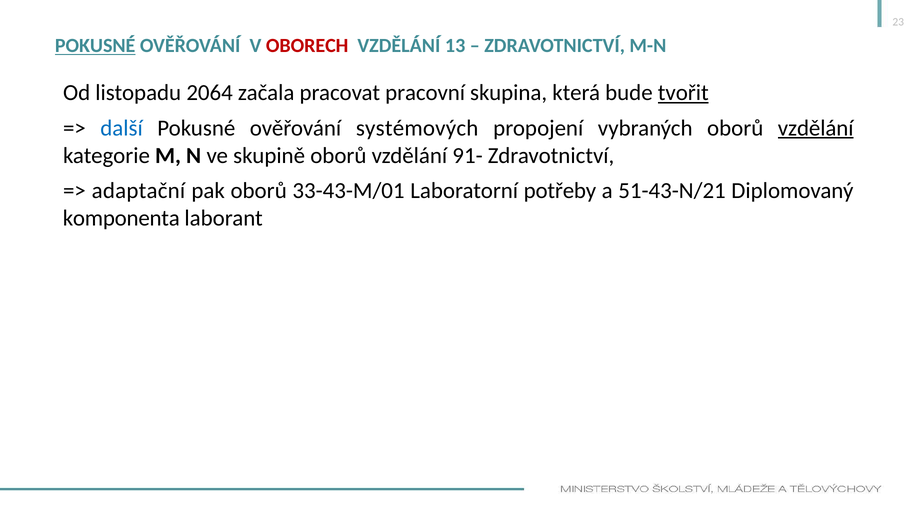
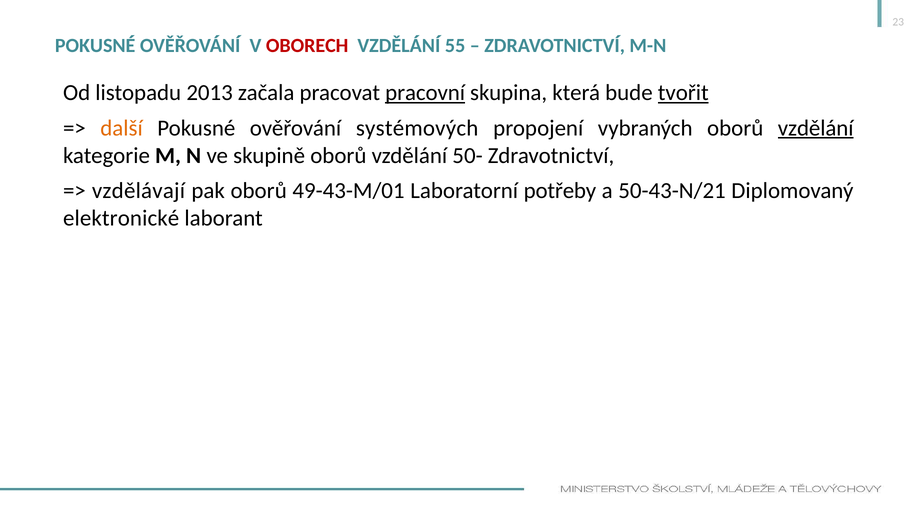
POKUSNÉ at (95, 46) underline: present -> none
13: 13 -> 55
2064: 2064 -> 2013
pracovní underline: none -> present
další colour: blue -> orange
91-: 91- -> 50-
adaptační: adaptační -> vzdělávají
33-43-M/01: 33-43-M/01 -> 49-43-M/01
51-43-N/21: 51-43-N/21 -> 50-43-N/21
komponenta: komponenta -> elektronické
